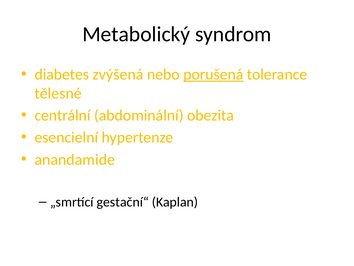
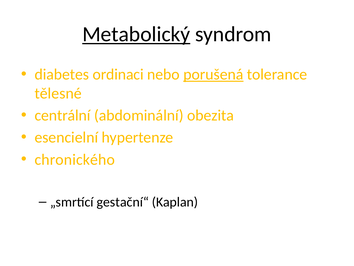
Metabolický underline: none -> present
zvýšená: zvýšená -> ordinaci
anandamide: anandamide -> chronického
